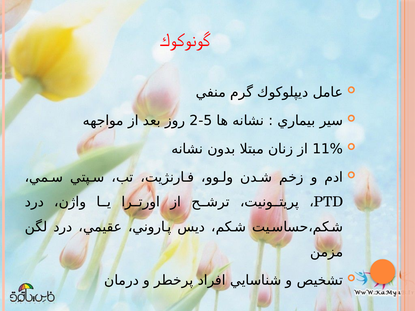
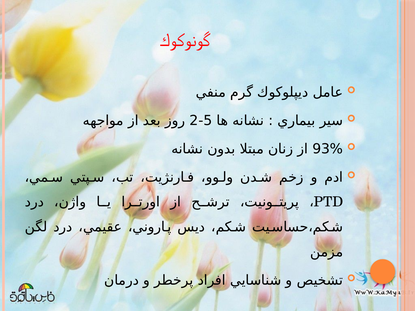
11%: 11% -> 93%
